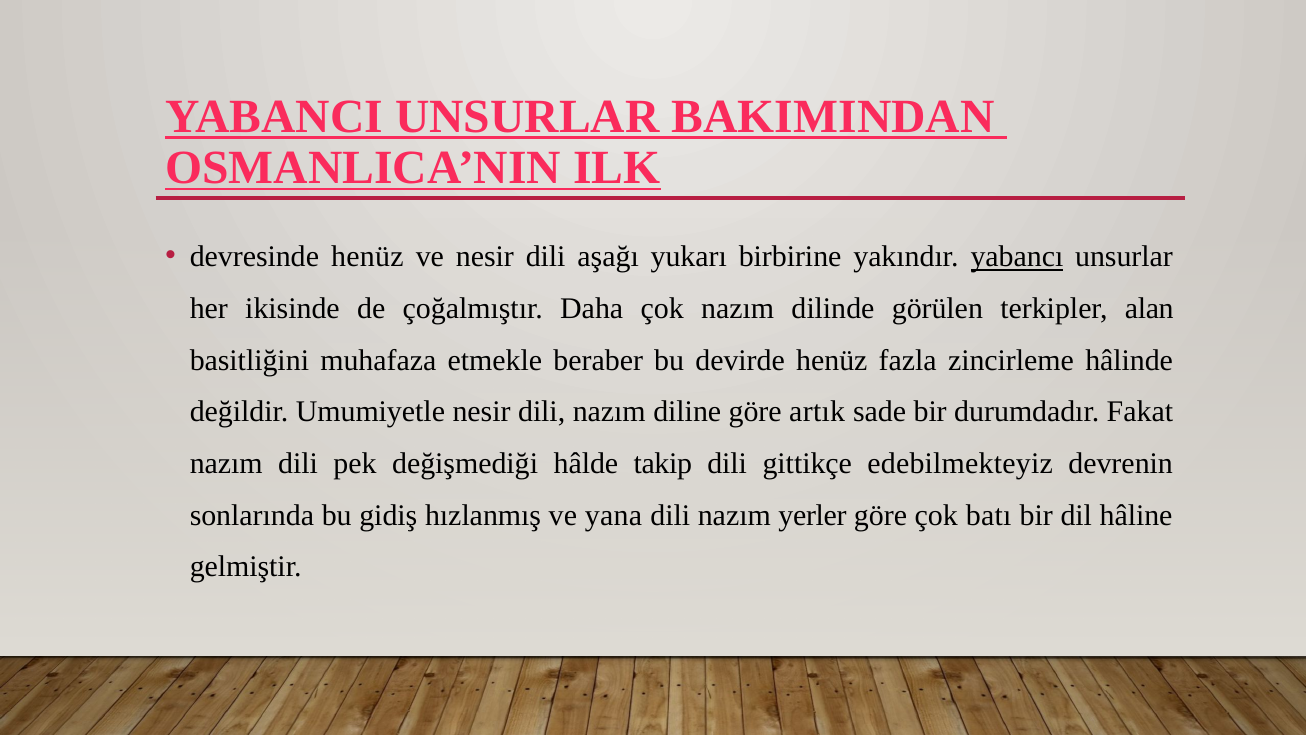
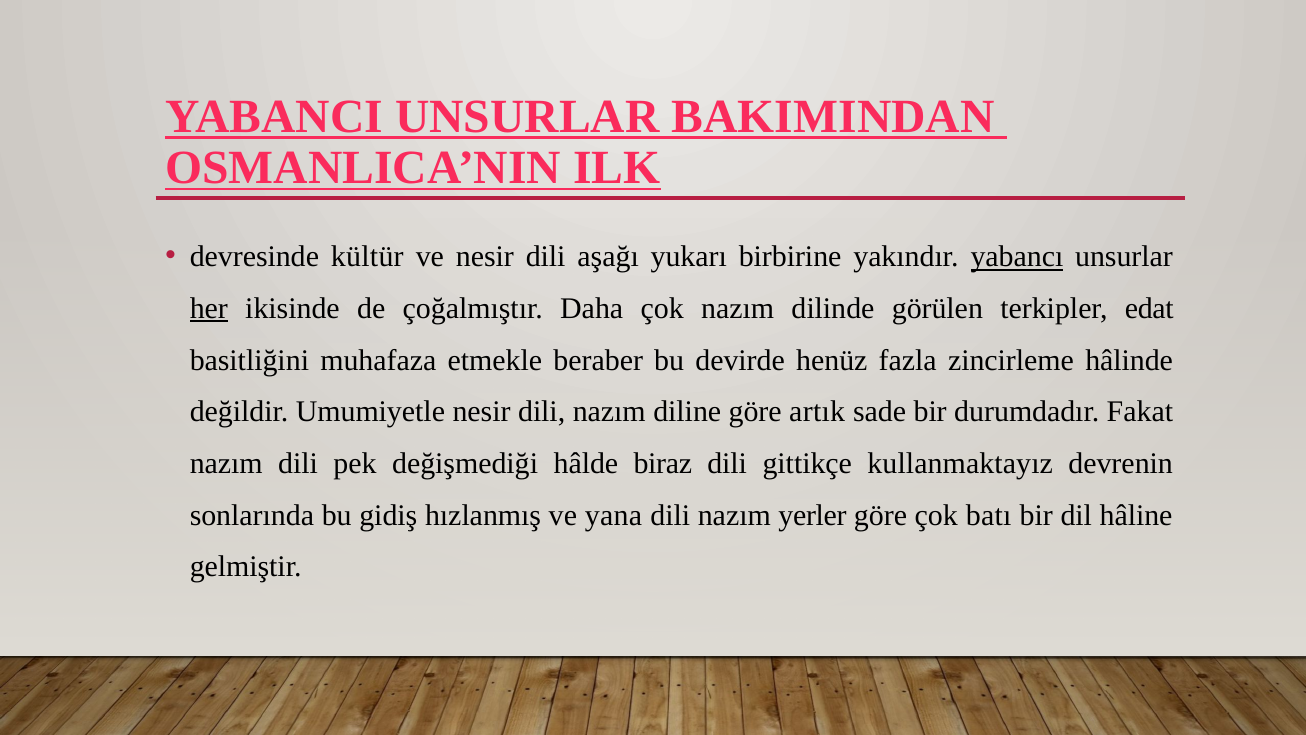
devresinde henüz: henüz -> kültür
her underline: none -> present
alan: alan -> edat
takip: takip -> biraz
edebilmekteyiz: edebilmekteyiz -> kullanmaktayız
